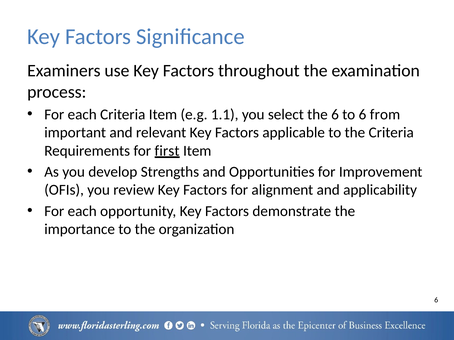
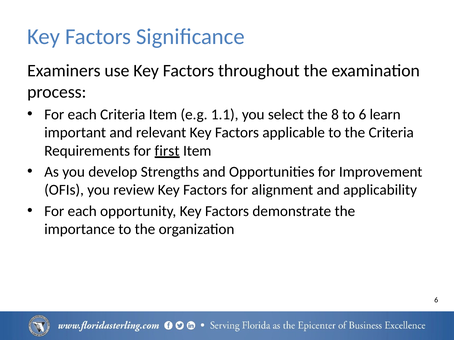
the 6: 6 -> 8
from: from -> learn
